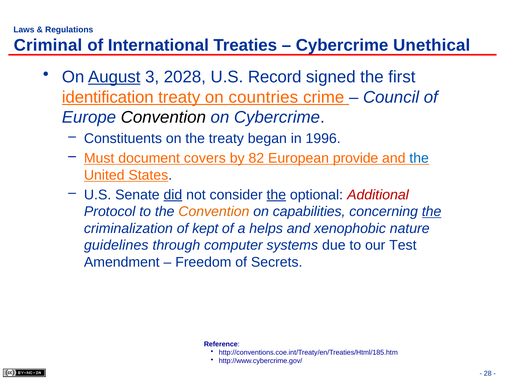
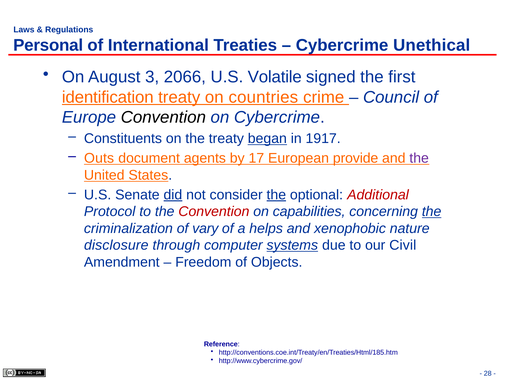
Criminal: Criminal -> Personal
August underline: present -> none
2028: 2028 -> 2066
Record: Record -> Volatile
began underline: none -> present
1996: 1996 -> 1917
Must: Must -> Outs
covers: covers -> agents
82: 82 -> 17
the at (419, 158) colour: blue -> purple
Convention at (214, 211) colour: orange -> red
kept: kept -> vary
guidelines: guidelines -> disclosure
systems underline: none -> present
Test: Test -> Civil
Secrets: Secrets -> Objects
